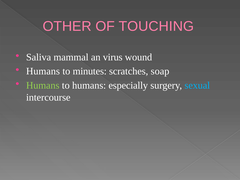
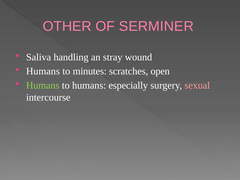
TOUCHING: TOUCHING -> SERMINER
mammal: mammal -> handling
virus: virus -> stray
soap: soap -> open
sexual colour: light blue -> pink
